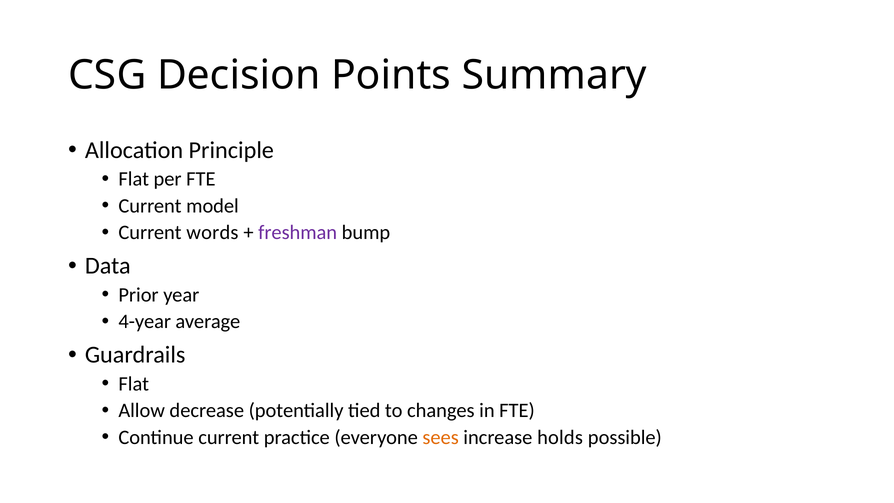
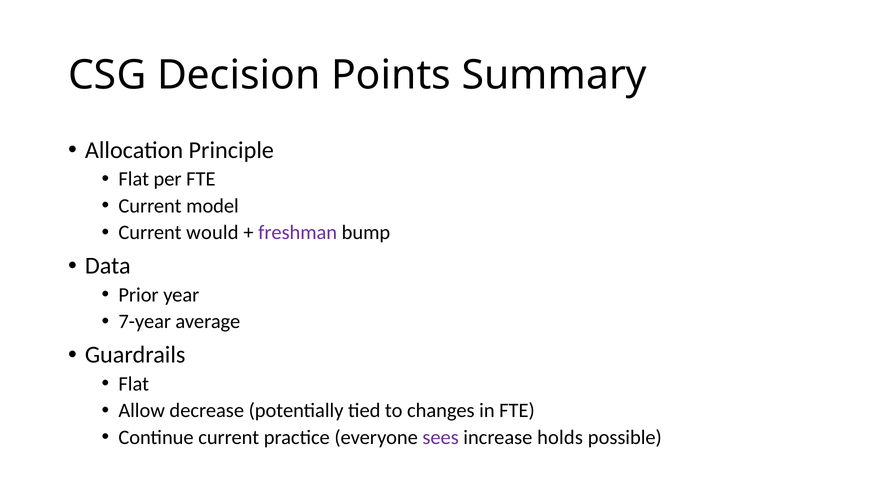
words: words -> would
4-year: 4-year -> 7-year
sees colour: orange -> purple
